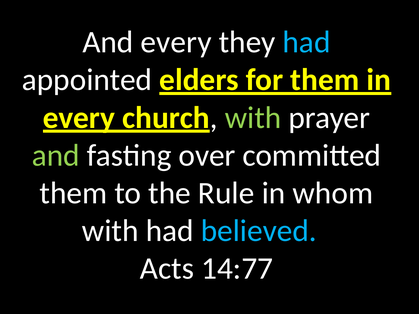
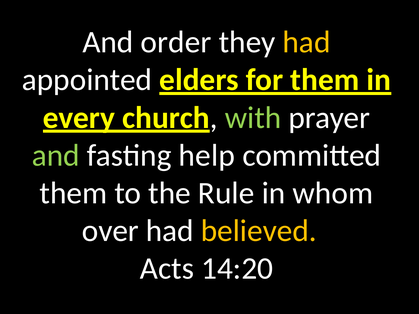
And every: every -> order
had at (307, 42) colour: light blue -> yellow
over: over -> help
with at (110, 231): with -> over
believed colour: light blue -> yellow
14:77: 14:77 -> 14:20
